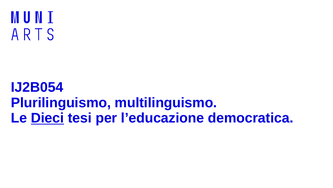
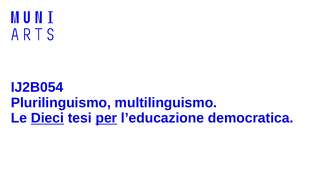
per underline: none -> present
